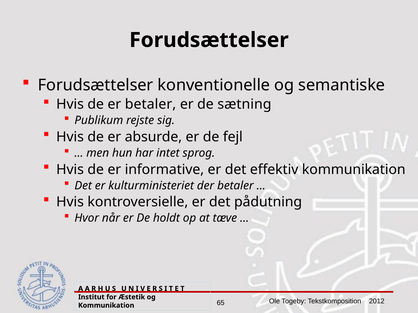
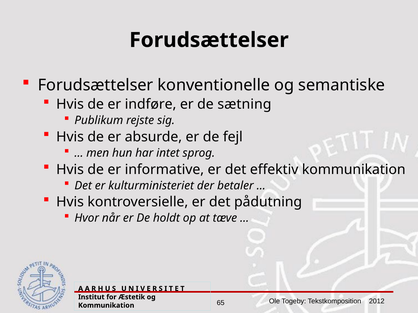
er betaler: betaler -> indføre
